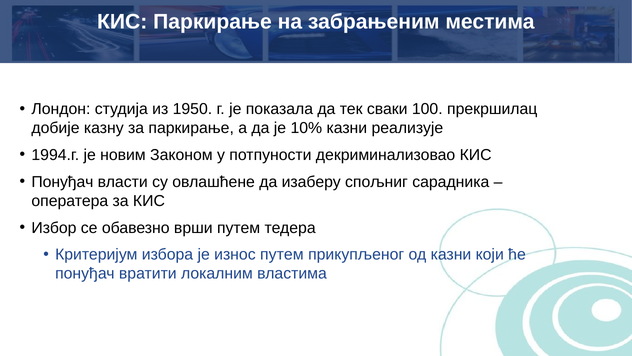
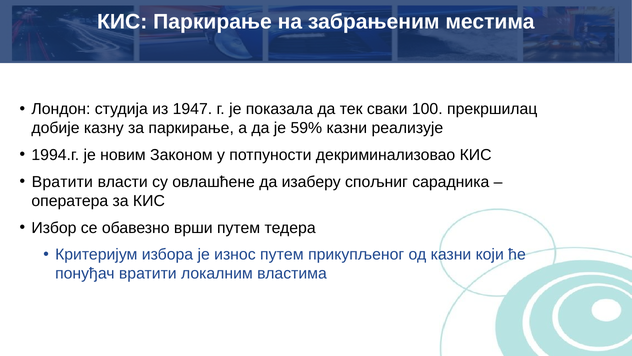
1950: 1950 -> 1947
10%: 10% -> 59%
Понуђач at (62, 182): Понуђач -> Вратити
